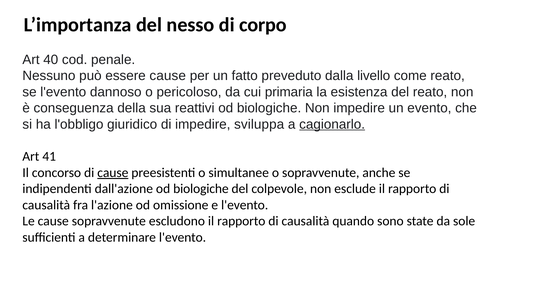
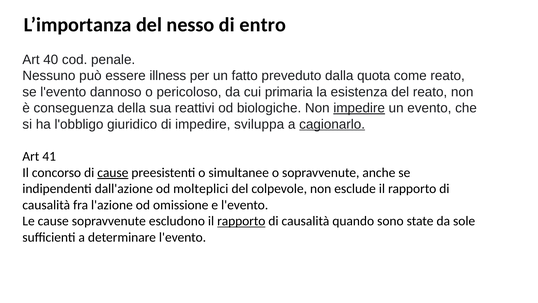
corpo: corpo -> entro
essere cause: cause -> illness
livello: livello -> quota
impedire at (359, 108) underline: none -> present
dall'azione od biologiche: biologiche -> molteplici
rapporto at (241, 221) underline: none -> present
